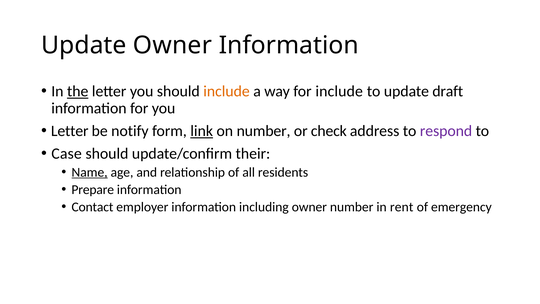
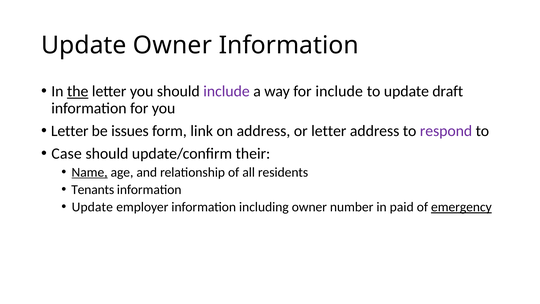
include at (227, 91) colour: orange -> purple
notify: notify -> issues
link underline: present -> none
on number: number -> address
or check: check -> letter
Prepare: Prepare -> Tenants
Contact at (92, 207): Contact -> Update
rent: rent -> paid
emergency underline: none -> present
